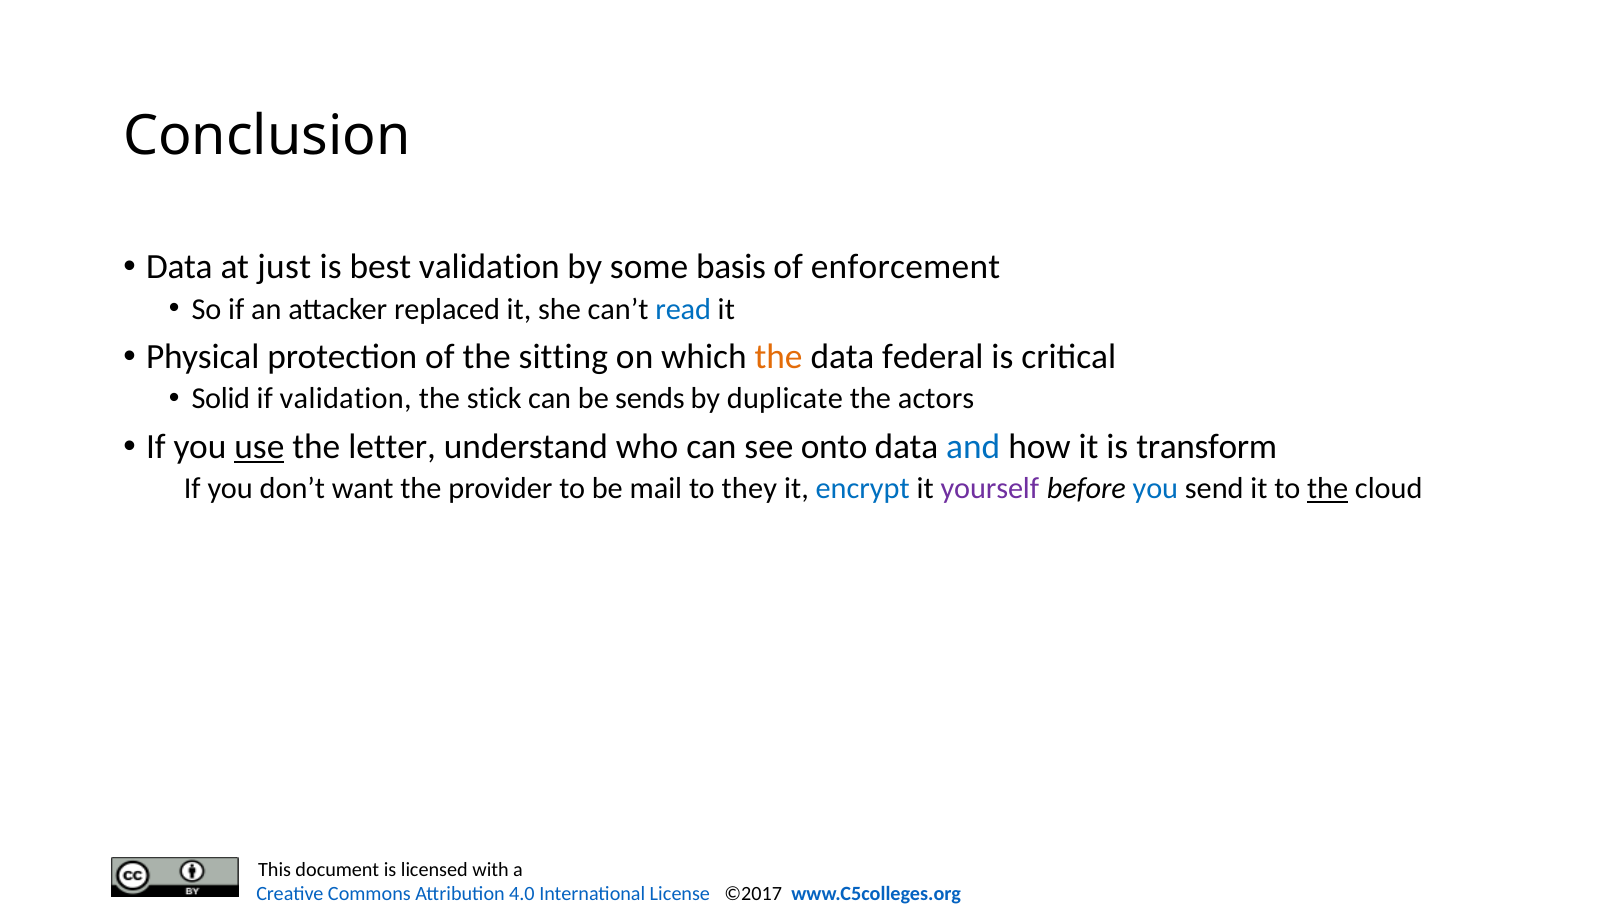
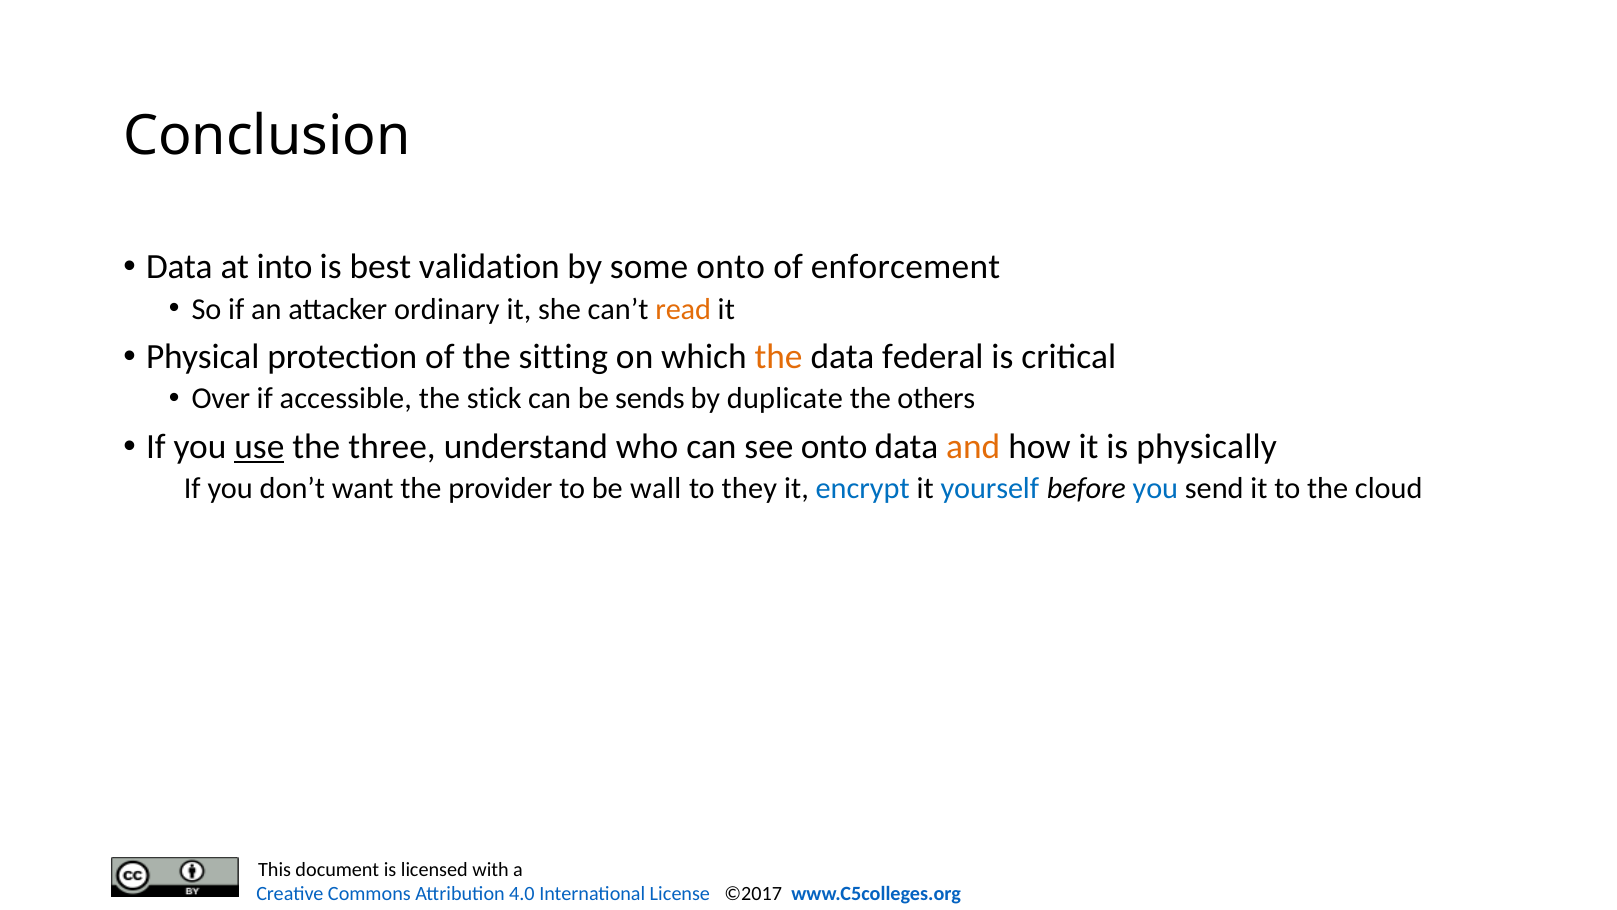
just: just -> into
some basis: basis -> onto
replaced: replaced -> ordinary
read colour: blue -> orange
Solid: Solid -> Over
if validation: validation -> accessible
actors: actors -> others
letter: letter -> three
and colour: blue -> orange
transform: transform -> physically
mail: mail -> wall
yourself colour: purple -> blue
the at (1328, 489) underline: present -> none
